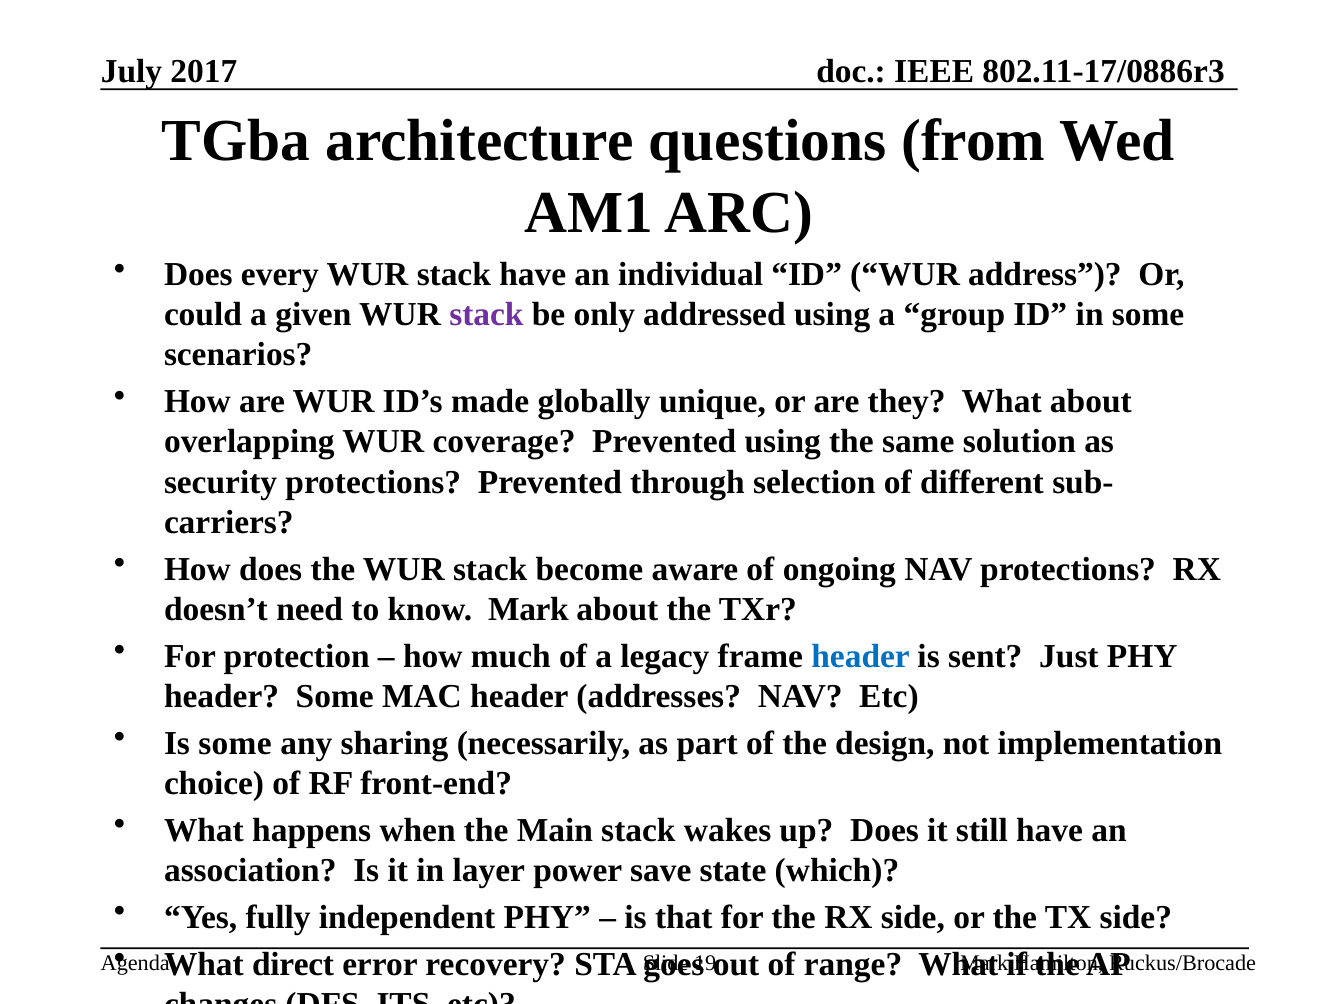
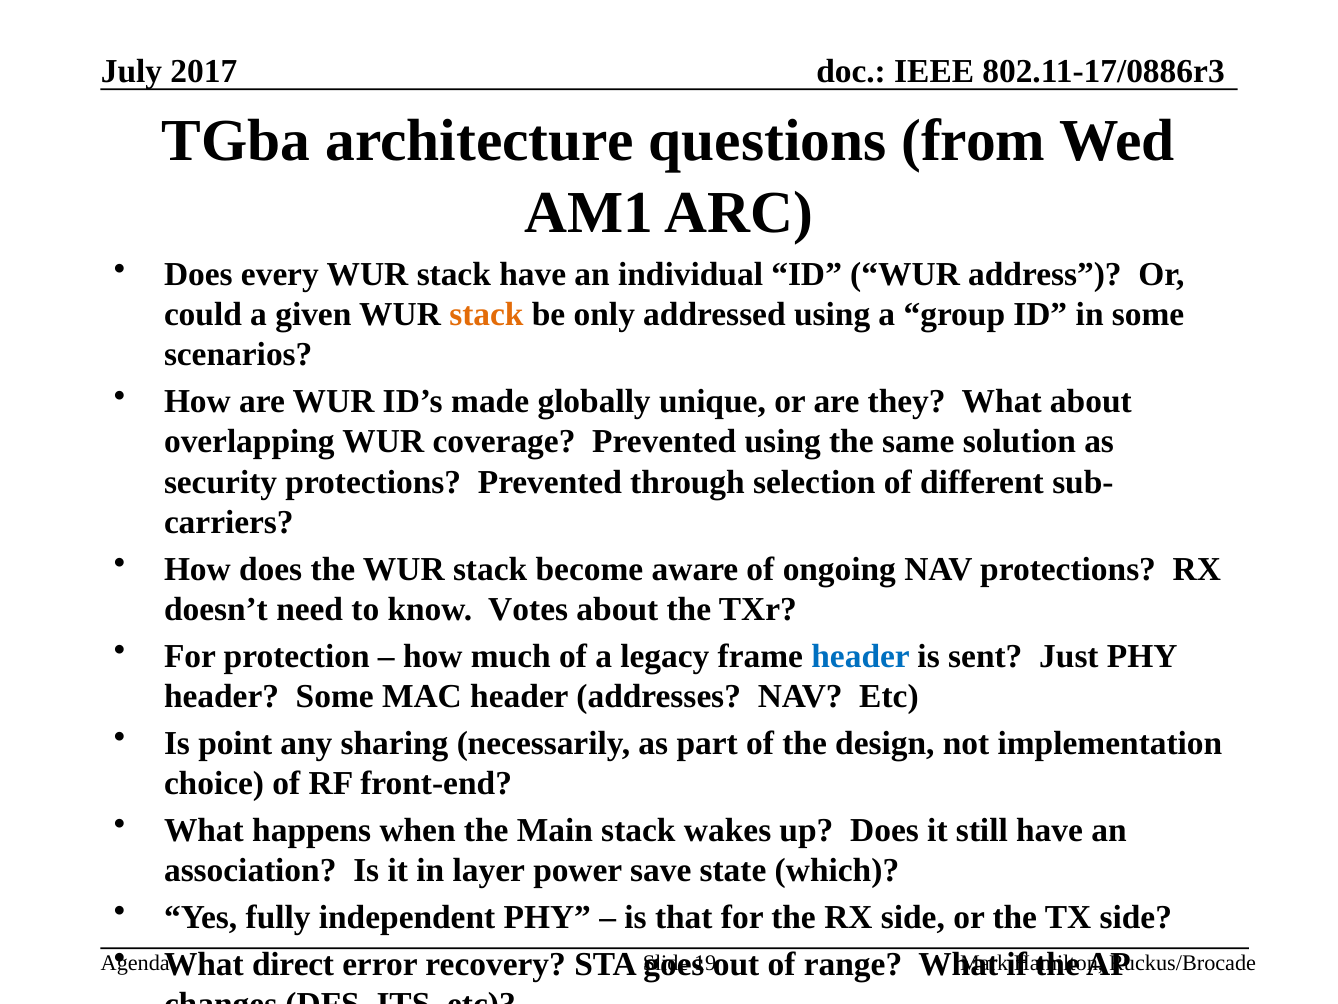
stack at (486, 315) colour: purple -> orange
know Mark: Mark -> Votes
Is some: some -> point
